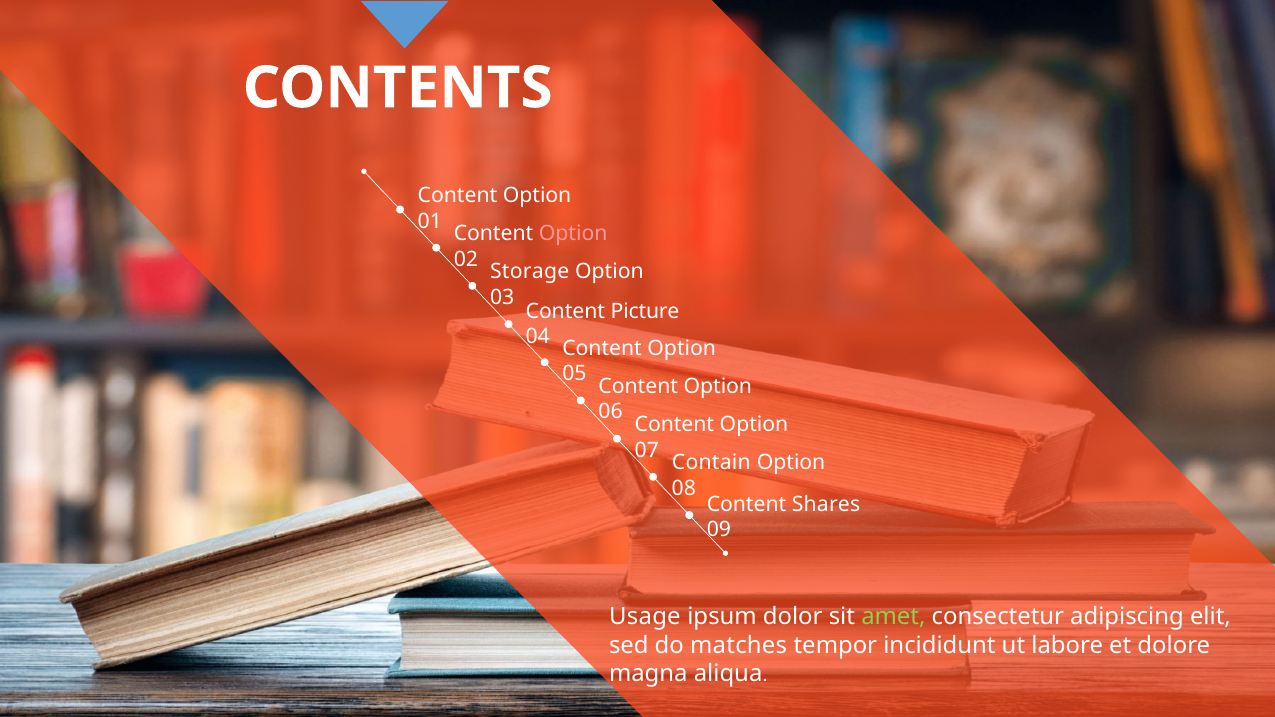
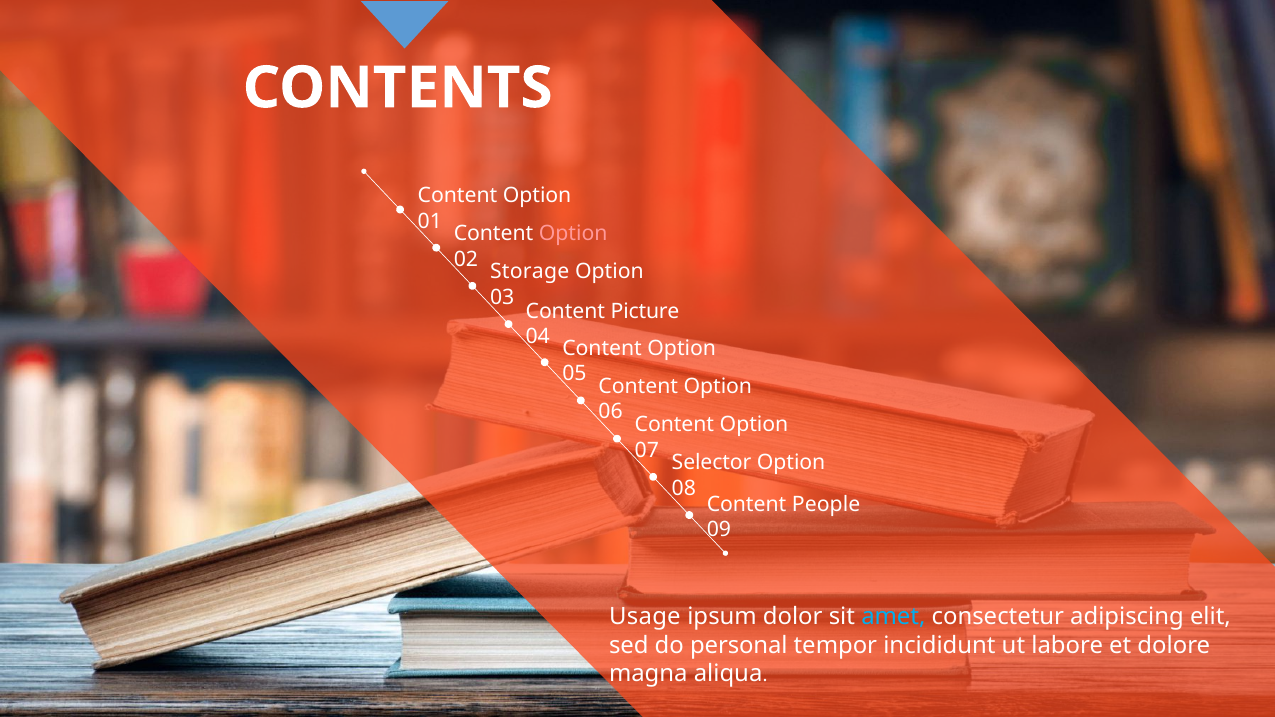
Contain: Contain -> Selector
Shares: Shares -> People
amet colour: light green -> light blue
matches: matches -> personal
